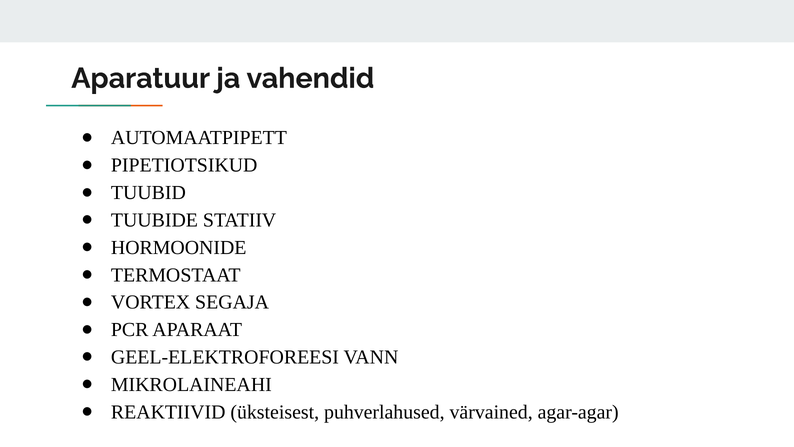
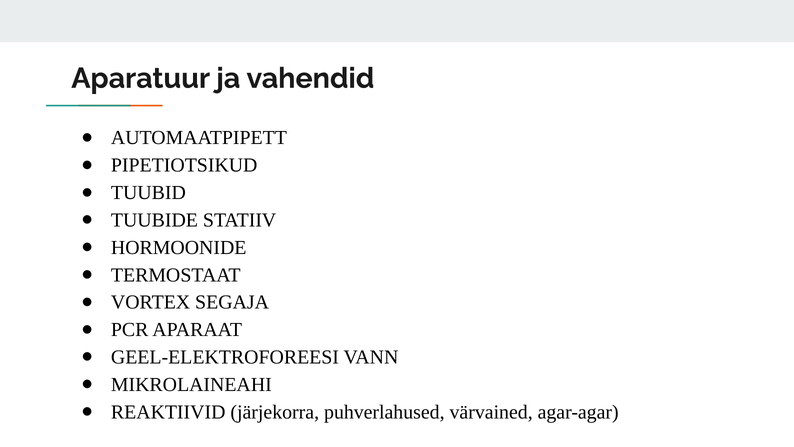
üksteisest: üksteisest -> järjekorra
